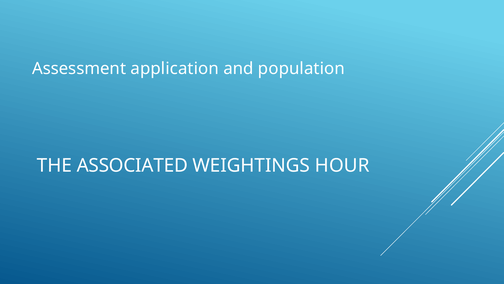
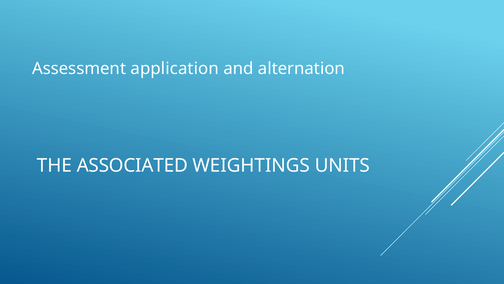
population: population -> alternation
HOUR: HOUR -> UNITS
